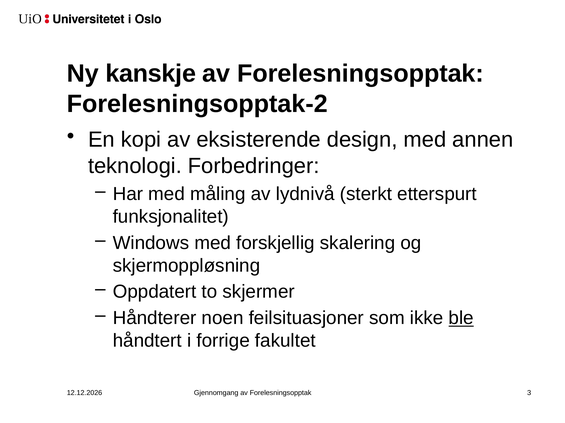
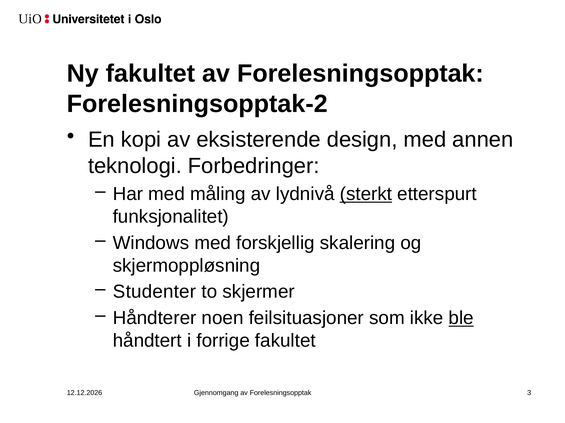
Ny kanskje: kanskje -> fakultet
sterkt underline: none -> present
Oppdatert: Oppdatert -> Studenter
